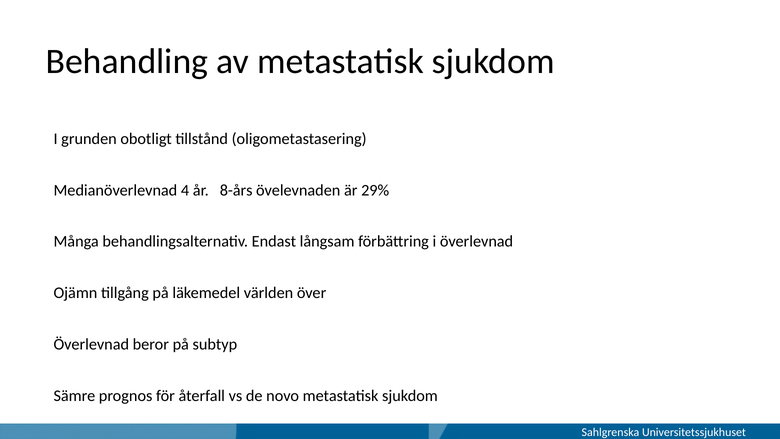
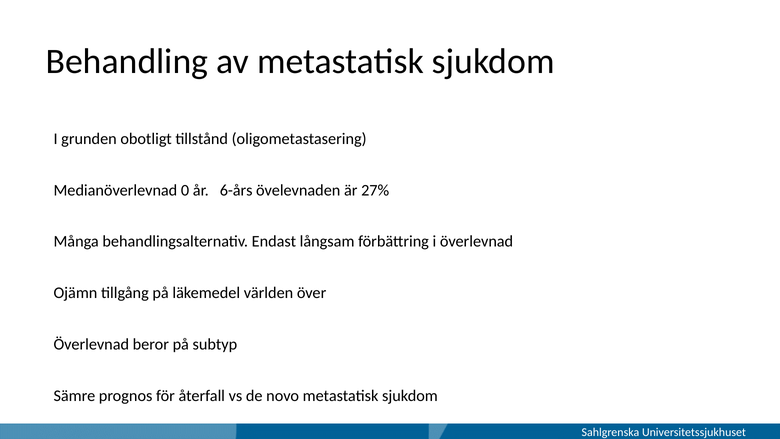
4: 4 -> 0
8-års: 8-års -> 6-års
29%: 29% -> 27%
